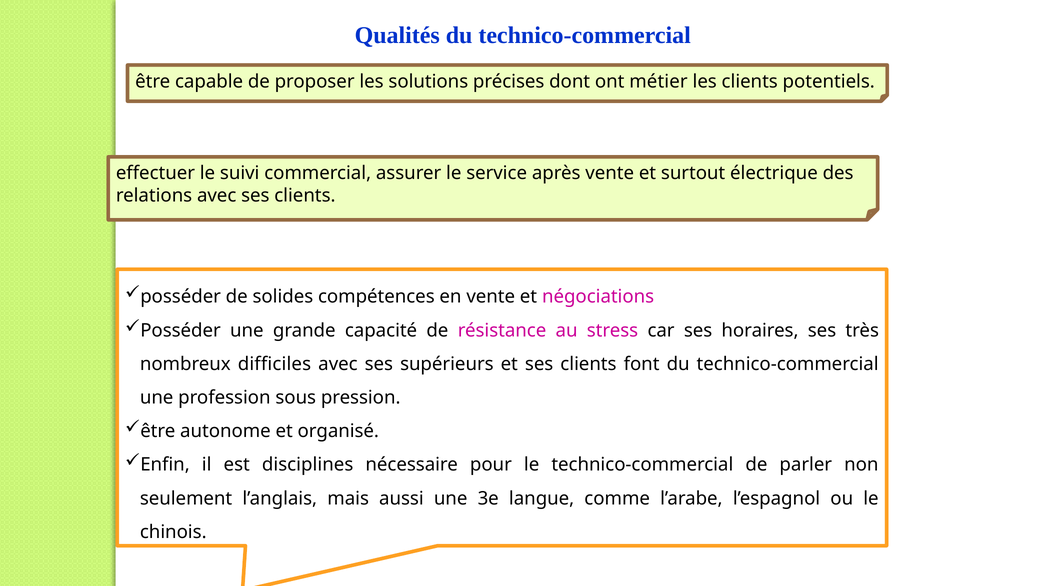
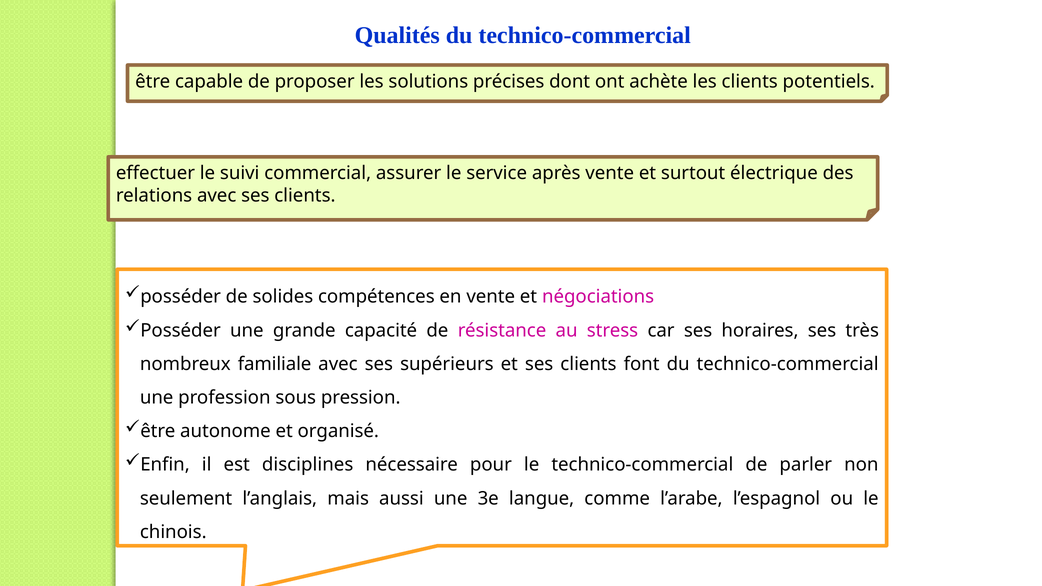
métier: métier -> achète
difficiles: difficiles -> familiale
